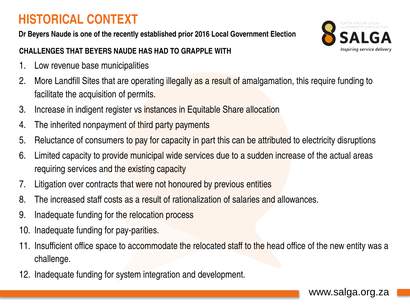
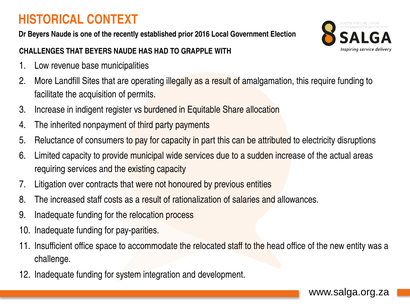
instances: instances -> burdened
